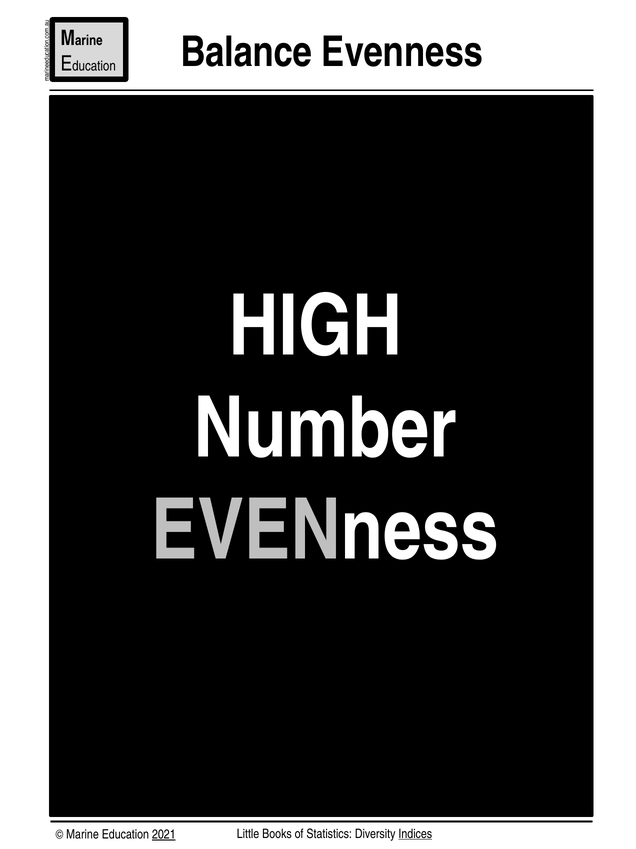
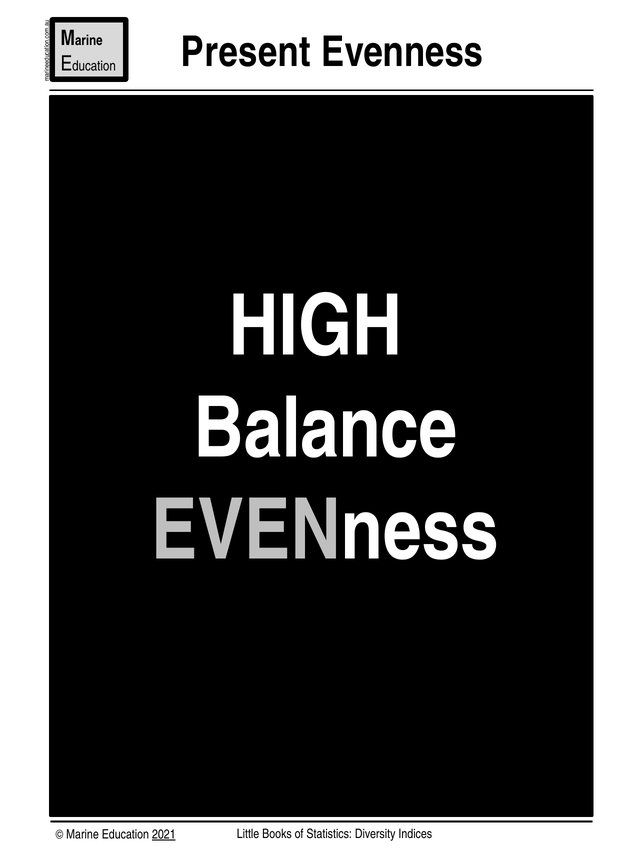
Balance: Balance -> Present
Number: Number -> Balance
Indices underline: present -> none
